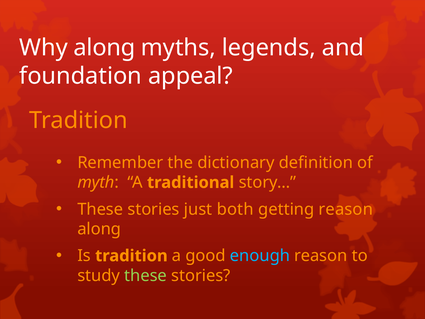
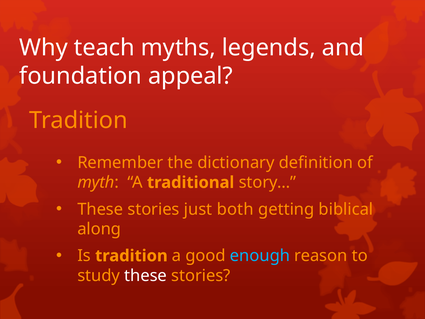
Why along: along -> teach
getting reason: reason -> biblical
these at (146, 275) colour: light green -> white
